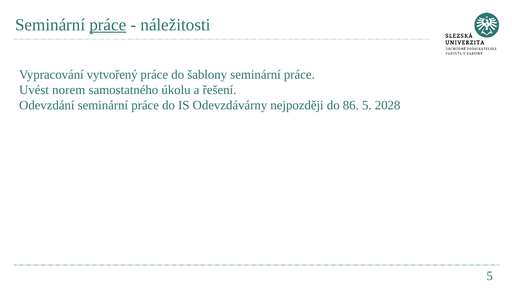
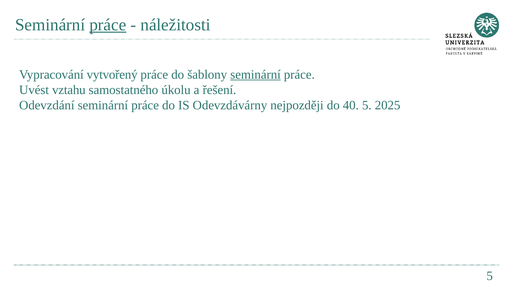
seminární at (256, 74) underline: none -> present
norem: norem -> vztahu
86: 86 -> 40
2028: 2028 -> 2025
